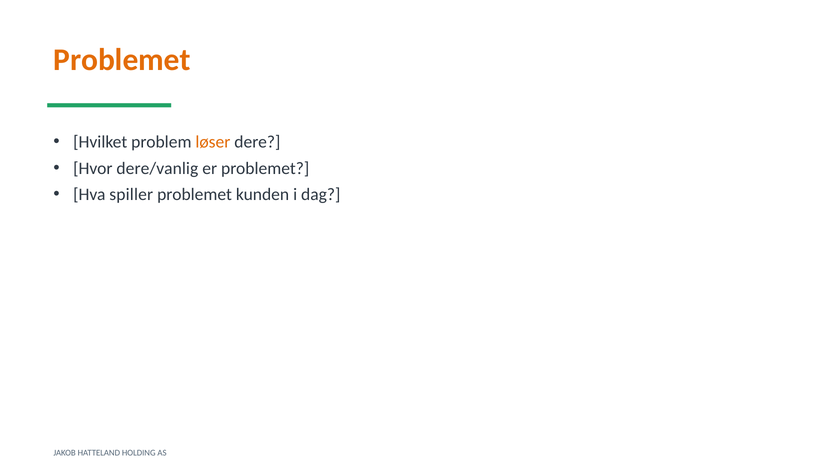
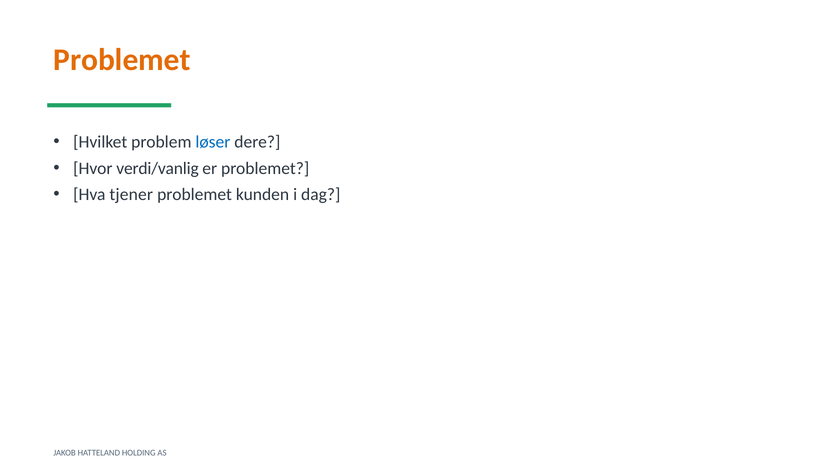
løser colour: orange -> blue
dere/vanlig: dere/vanlig -> verdi/vanlig
spiller: spiller -> tjener
